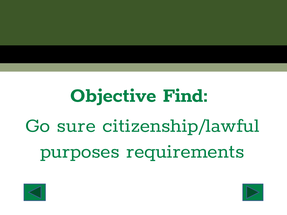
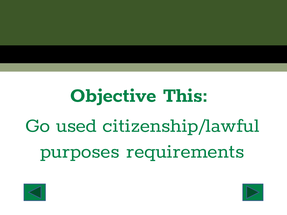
Find: Find -> This
sure: sure -> used
